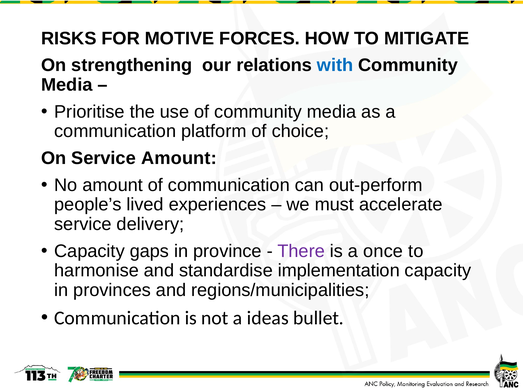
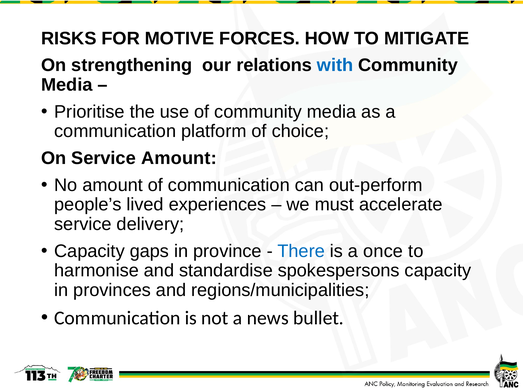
There colour: purple -> blue
implementation: implementation -> spokespersons
ideas: ideas -> news
